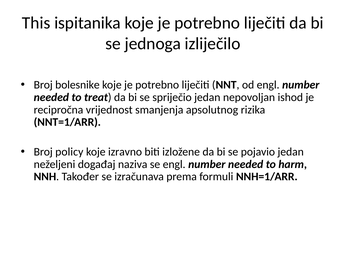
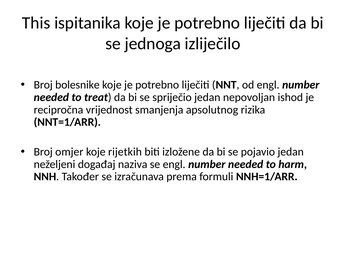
policy: policy -> omjer
izravno: izravno -> rijetkih
